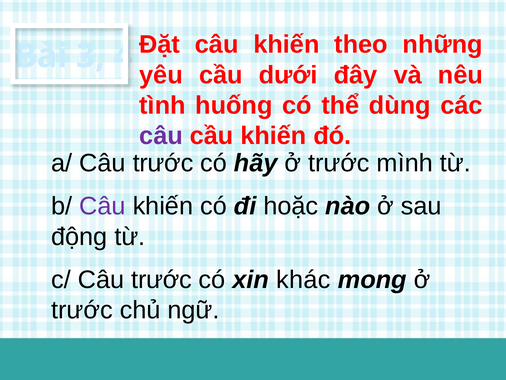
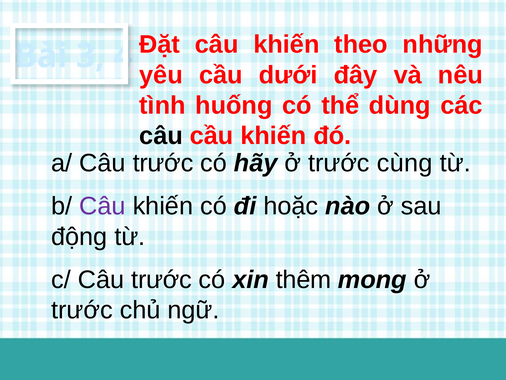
câu at (161, 136) colour: purple -> black
mình: mình -> cùng
khác: khác -> thêm
